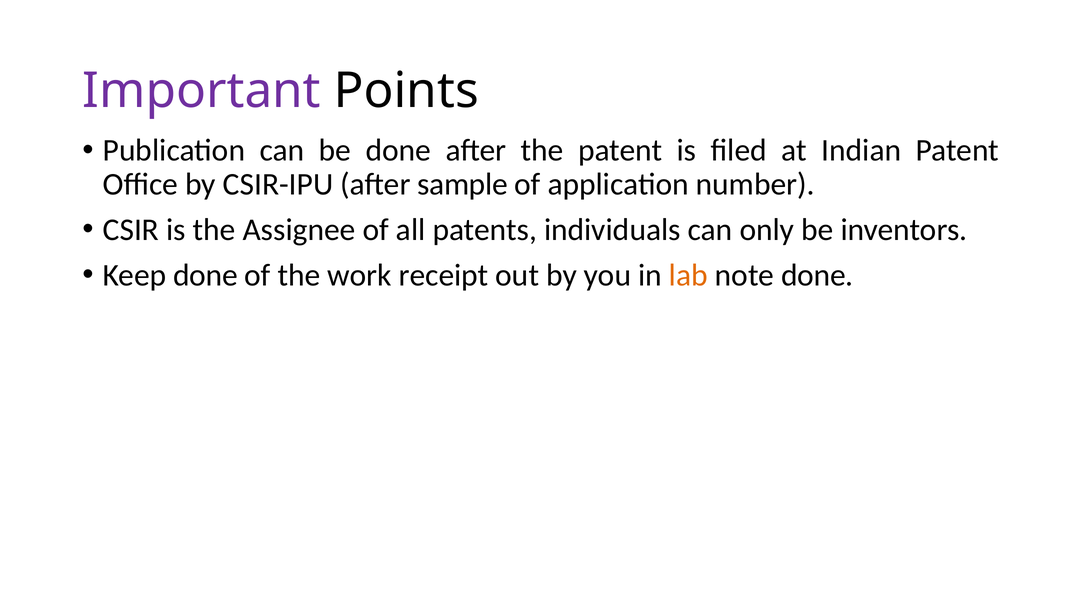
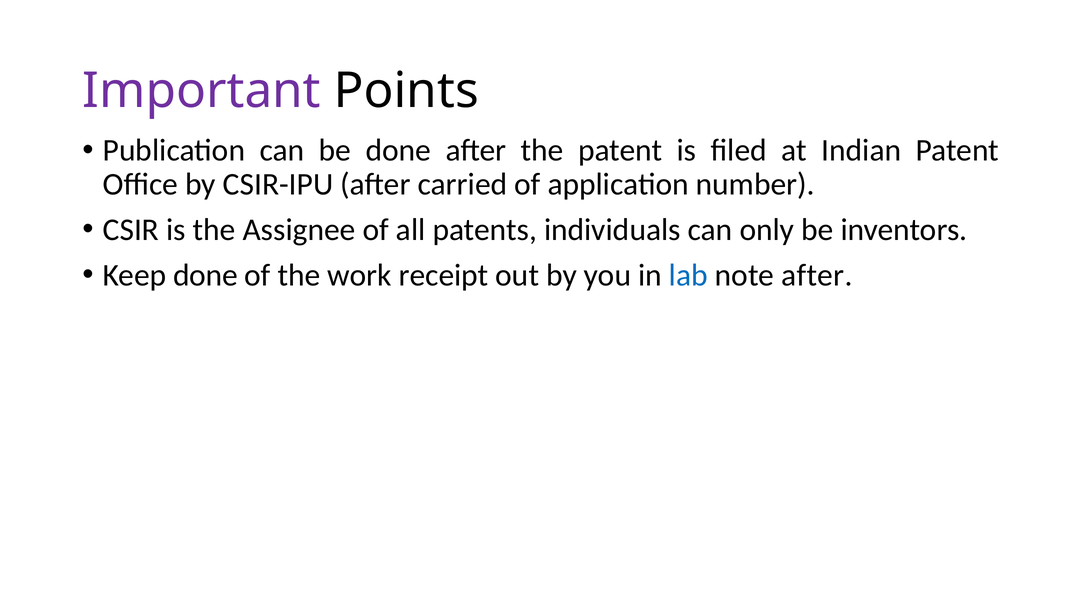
sample: sample -> carried
lab colour: orange -> blue
note done: done -> after
